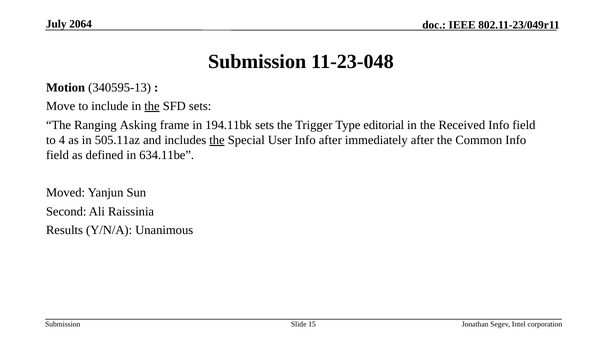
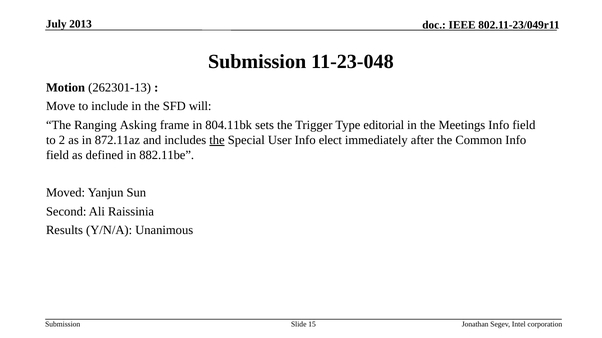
2064: 2064 -> 2013
340595-13: 340595-13 -> 262301-13
the at (152, 106) underline: present -> none
SFD sets: sets -> will
194.11bk: 194.11bk -> 804.11bk
Received: Received -> Meetings
4: 4 -> 2
505.11az: 505.11az -> 872.11az
Info after: after -> elect
634.11be: 634.11be -> 882.11be
